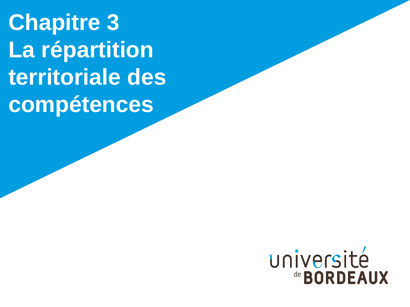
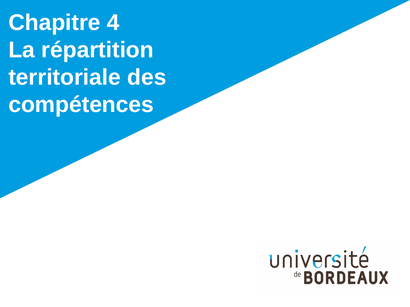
3: 3 -> 4
